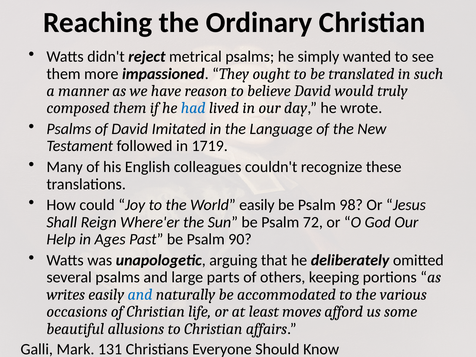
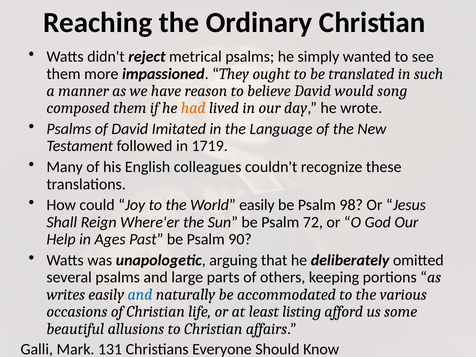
truly: truly -> song
had colour: blue -> orange
moves: moves -> listing
